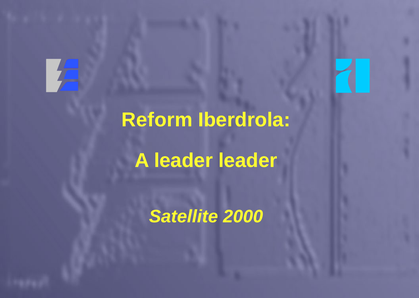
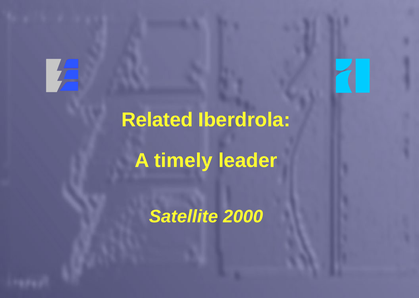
Reform: Reform -> Related
A leader: leader -> timely
